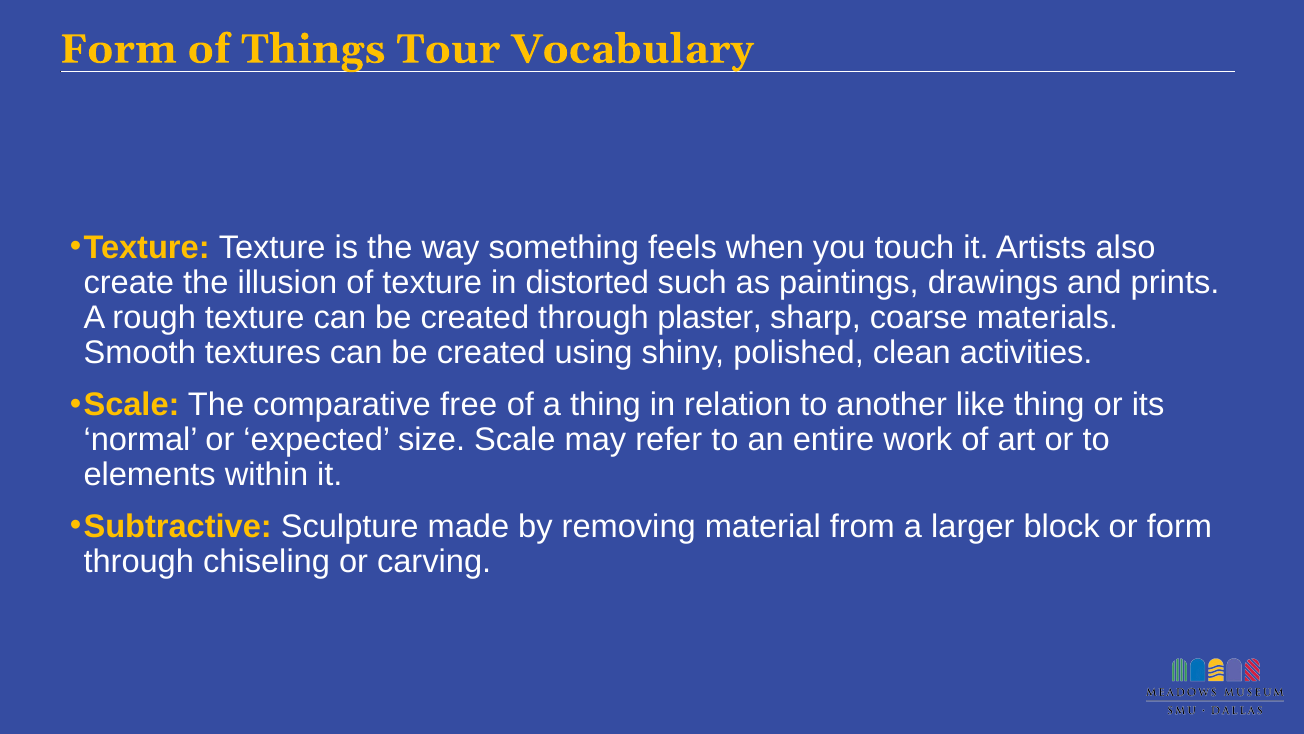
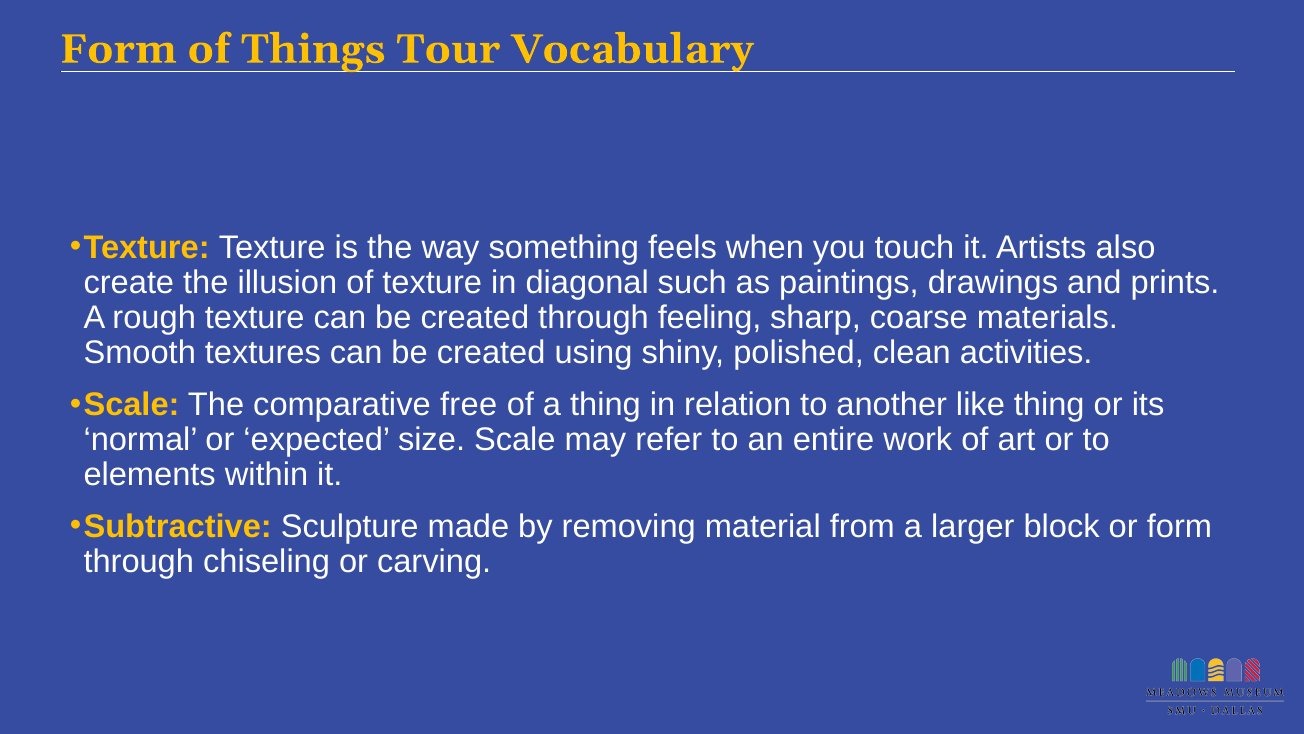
distorted: distorted -> diagonal
plaster: plaster -> feeling
